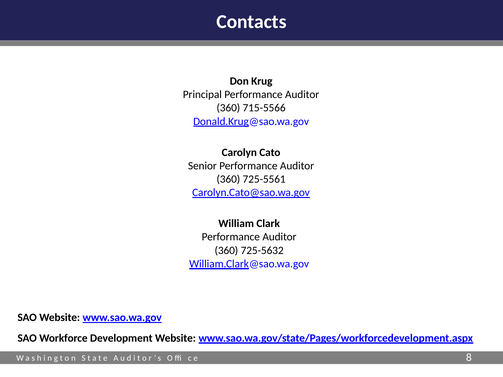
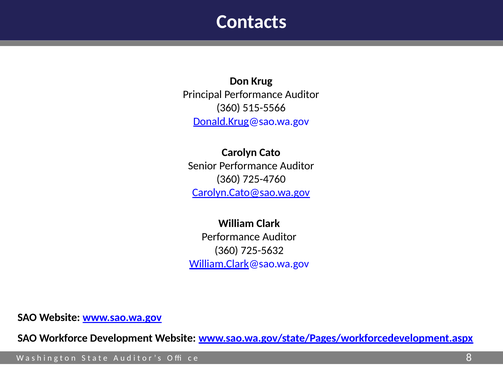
715-5566: 715-5566 -> 515-5566
725-5561: 725-5561 -> 725-4760
